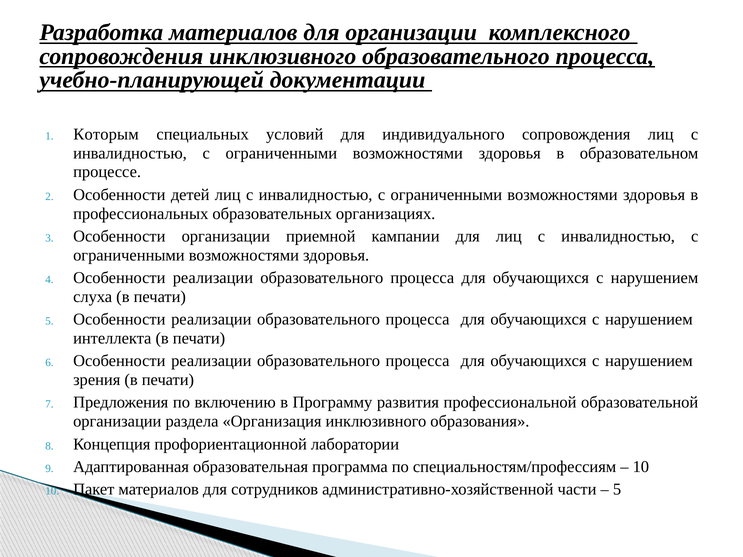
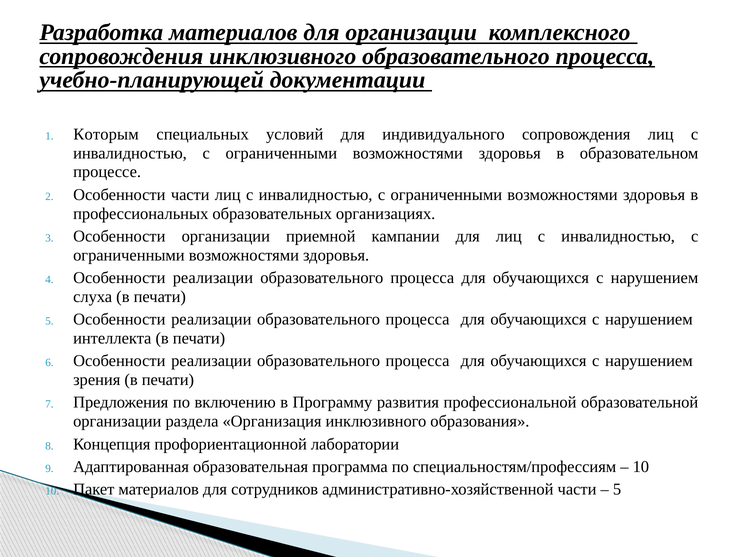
Особенности детей: детей -> части
